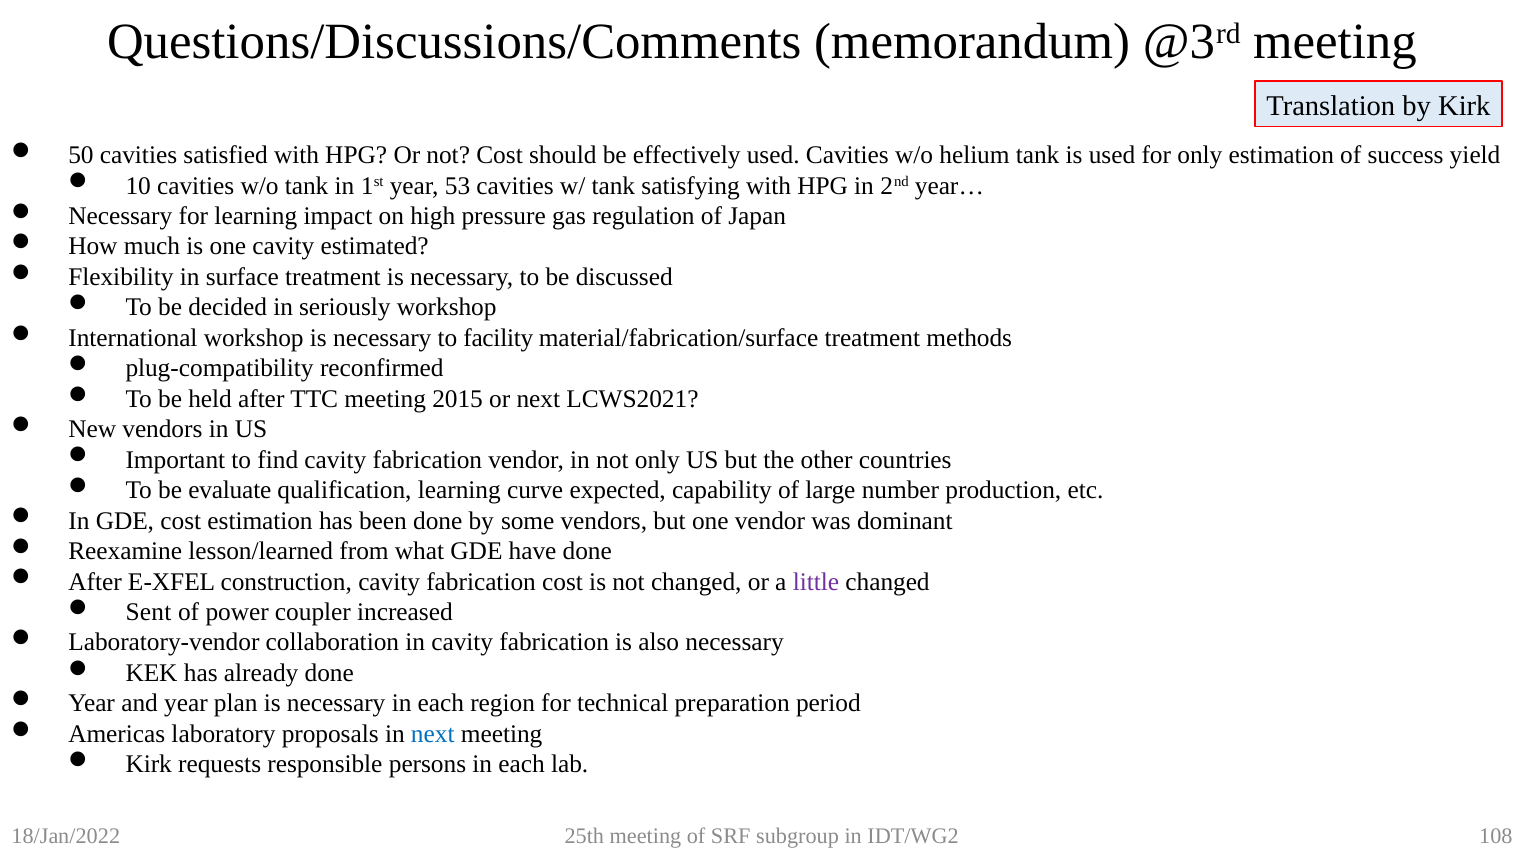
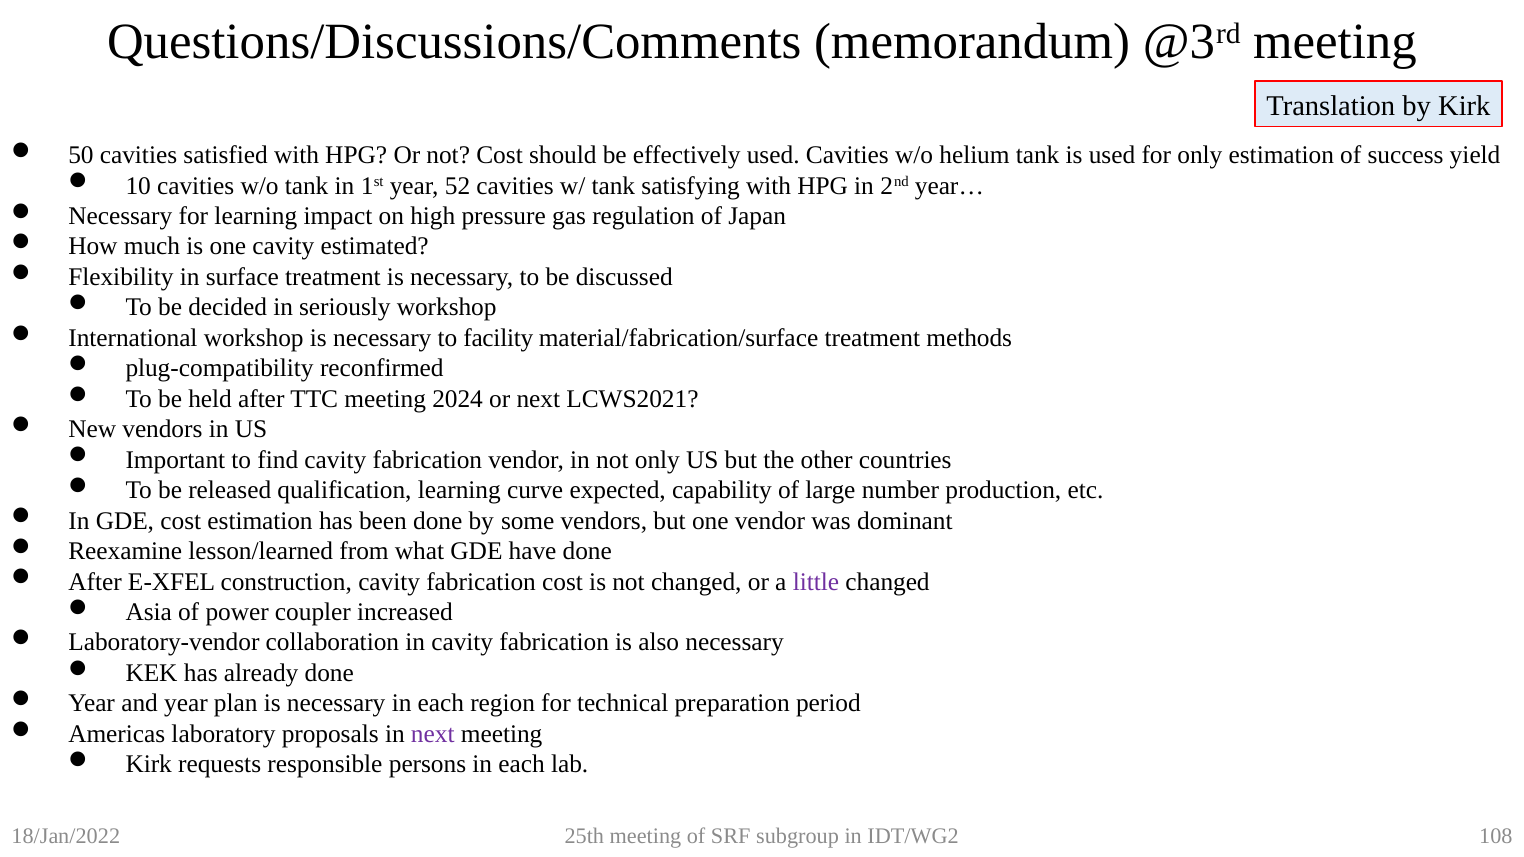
53: 53 -> 52
2015: 2015 -> 2024
evaluate: evaluate -> released
Sent: Sent -> Asia
next at (433, 734) colour: blue -> purple
